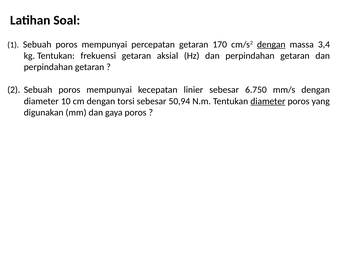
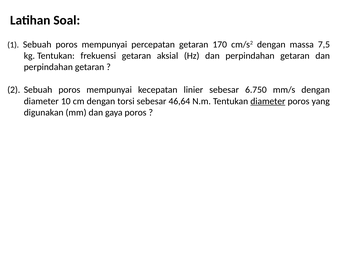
dengan at (271, 44) underline: present -> none
3,4: 3,4 -> 7,5
50,94: 50,94 -> 46,64
